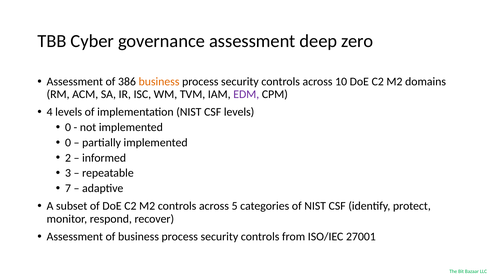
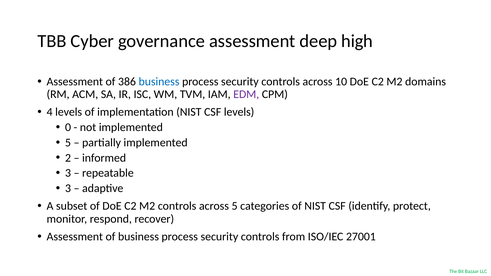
zero: zero -> high
business at (159, 82) colour: orange -> blue
0 at (68, 143): 0 -> 5
7 at (68, 188): 7 -> 3
